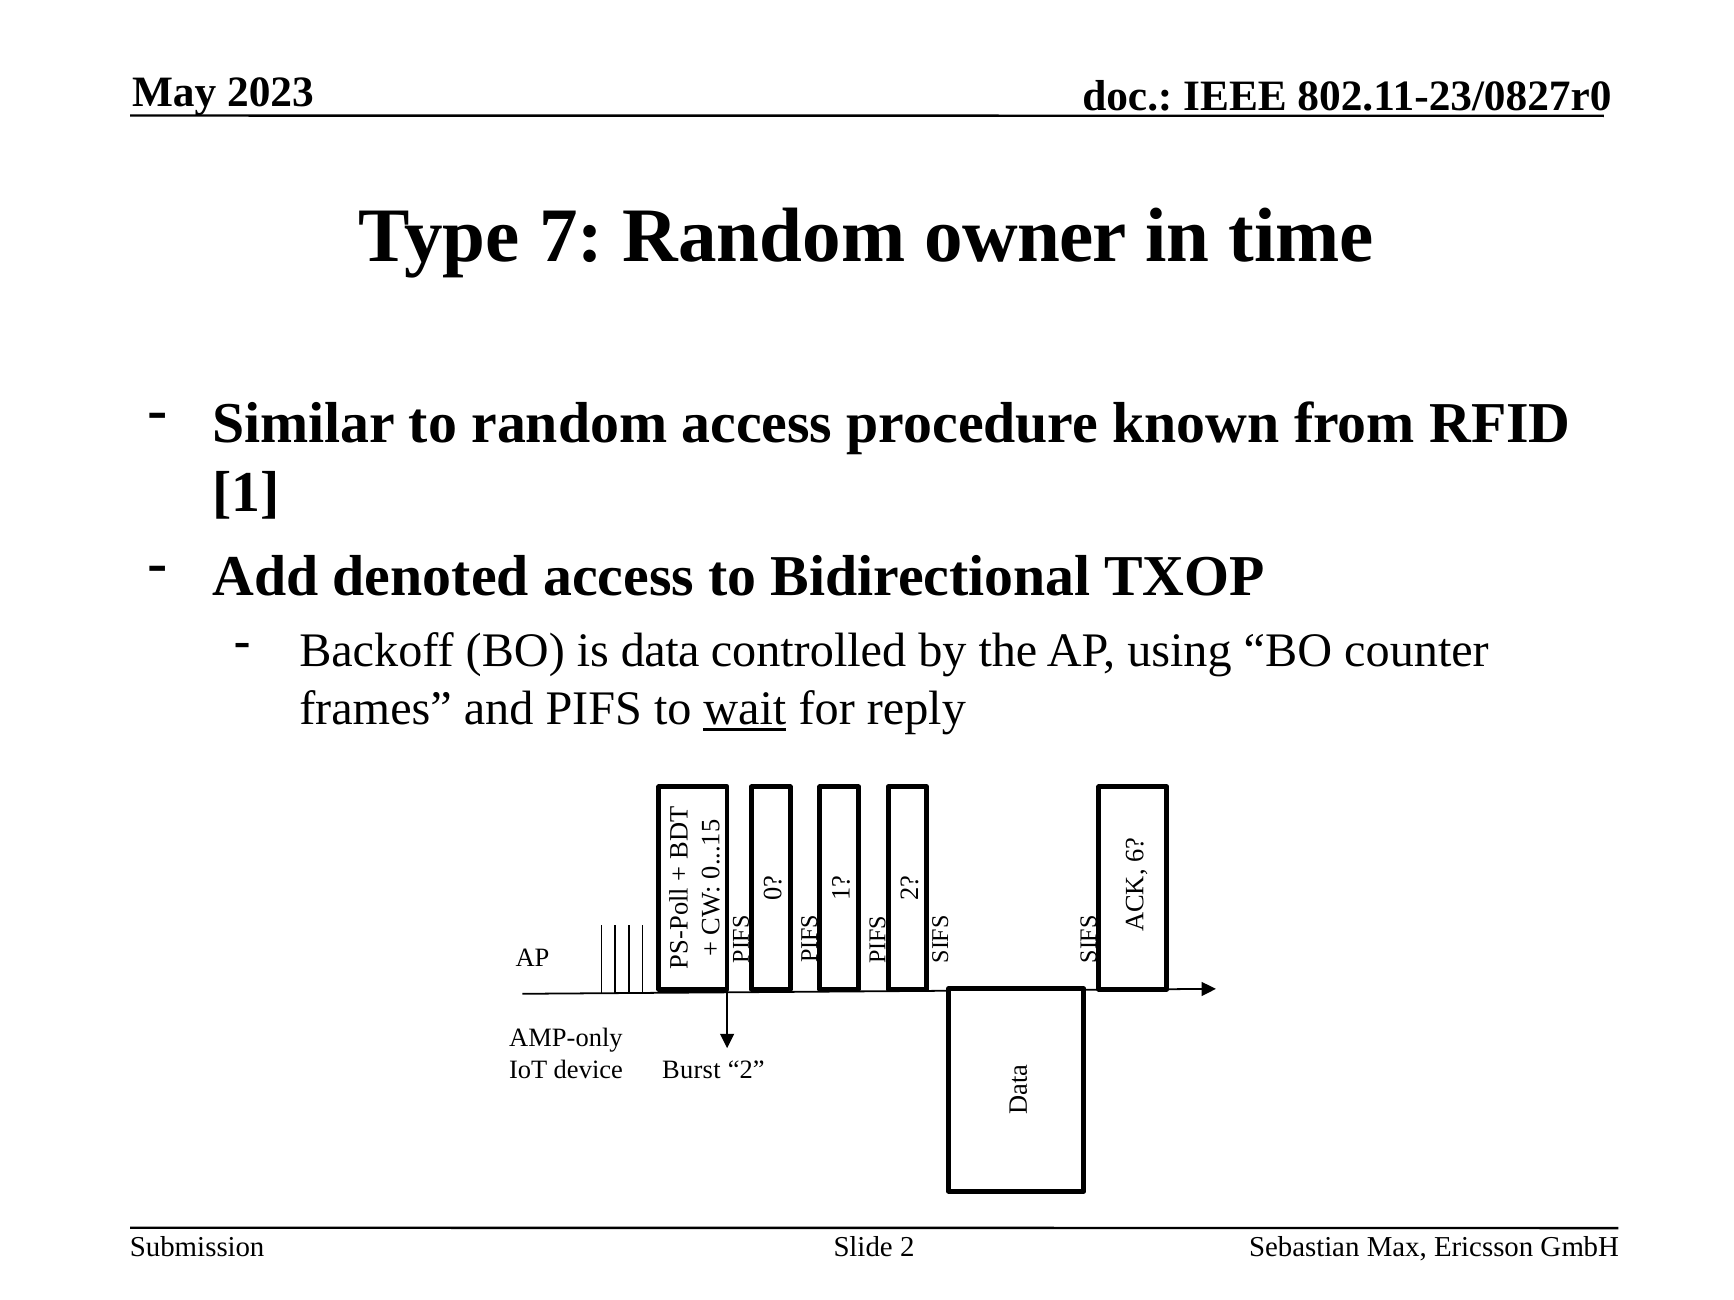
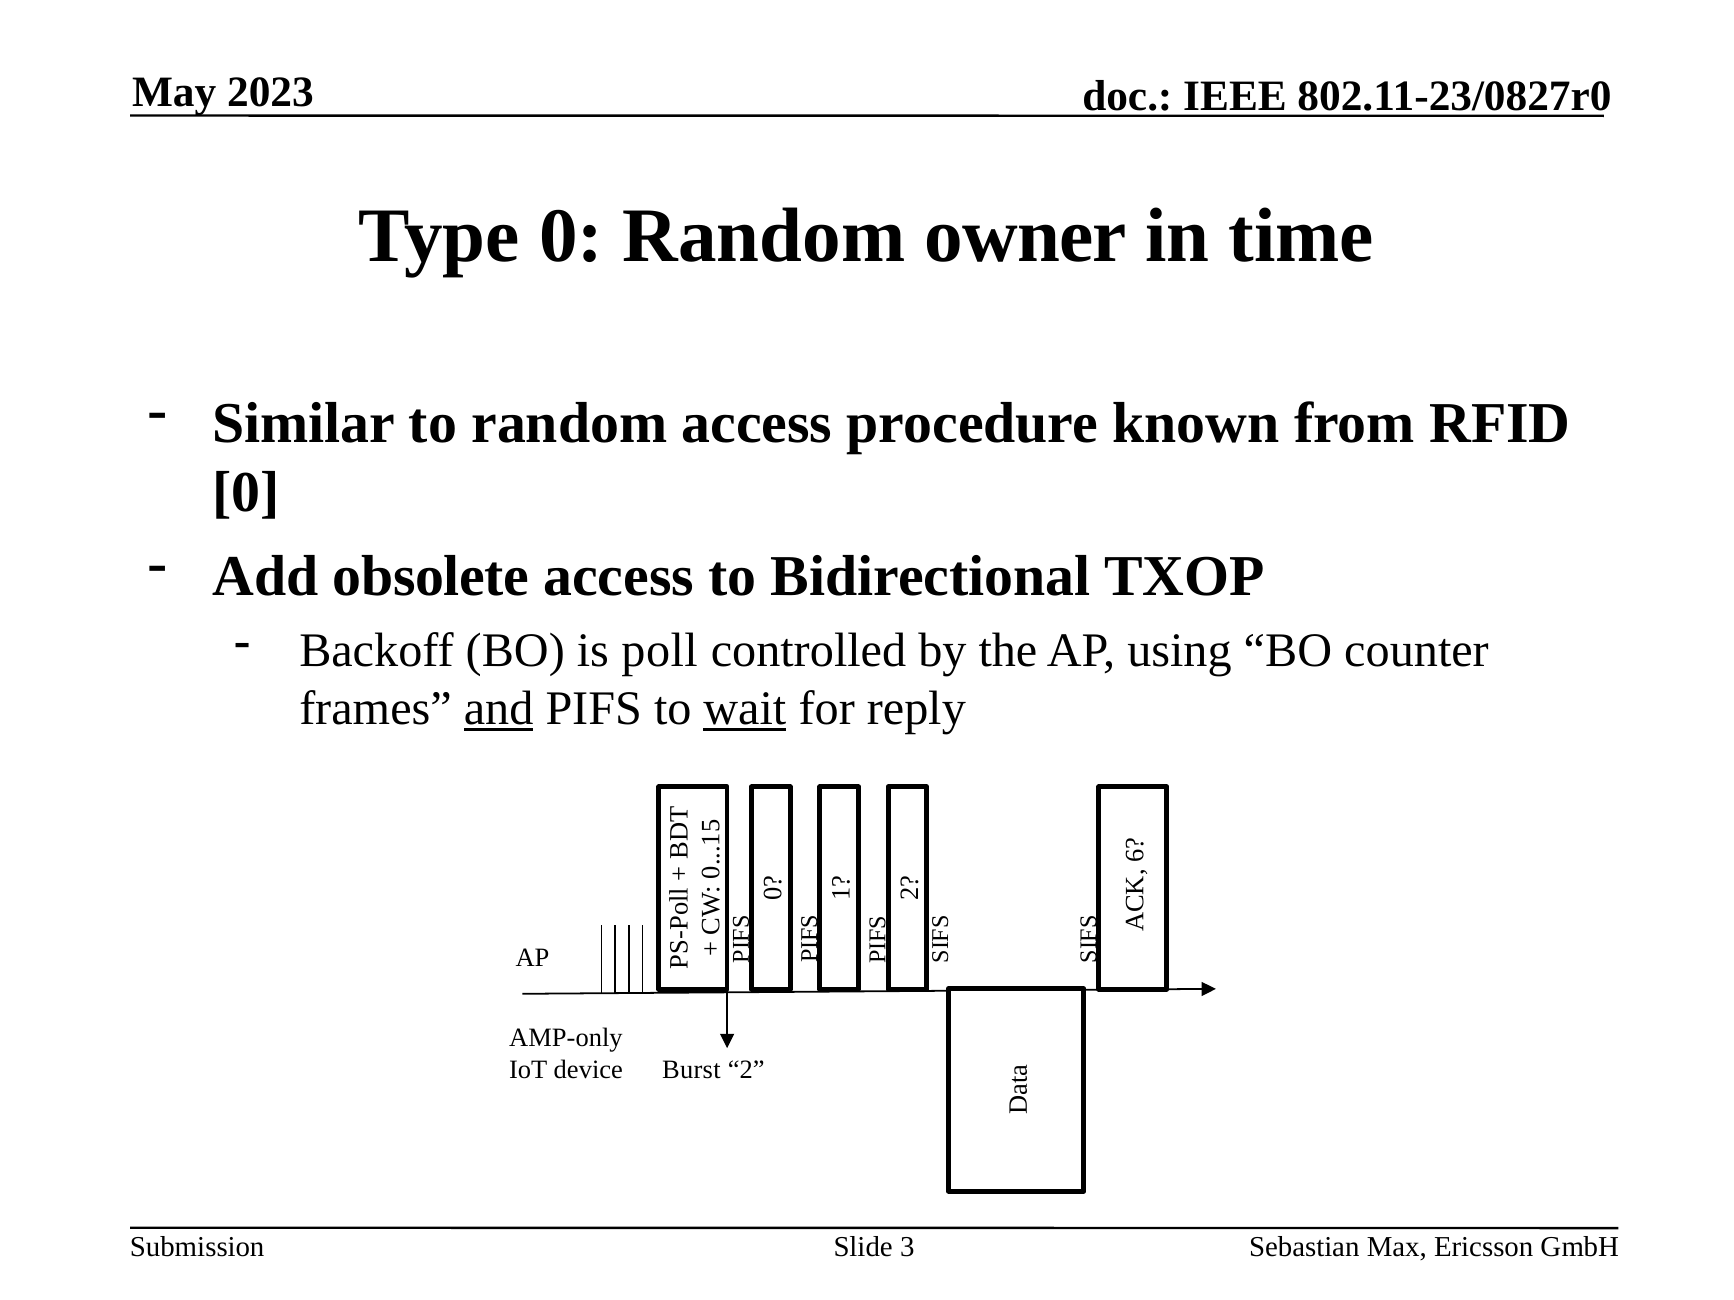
Type 7: 7 -> 0
1 at (246, 493): 1 -> 0
denoted: denoted -> obsolete
data: data -> poll
and underline: none -> present
Slide 2: 2 -> 3
